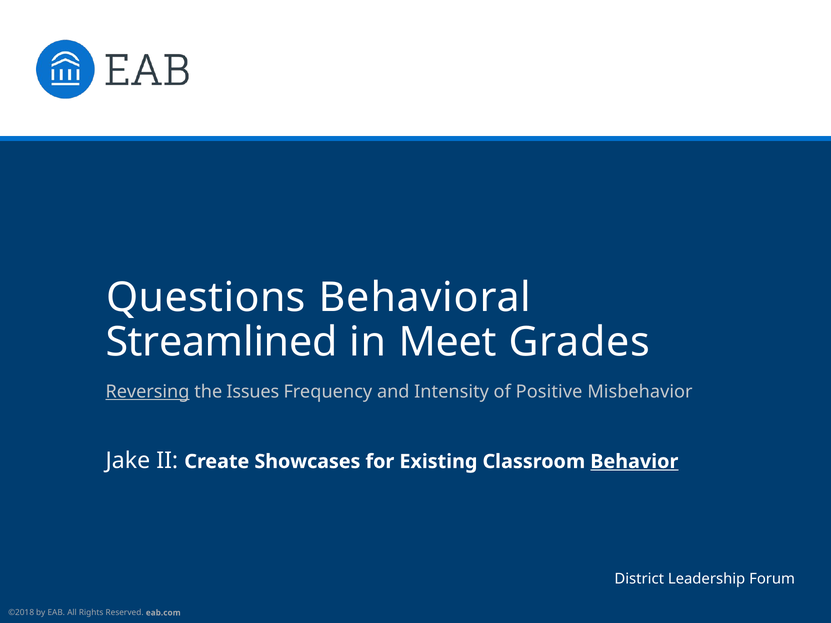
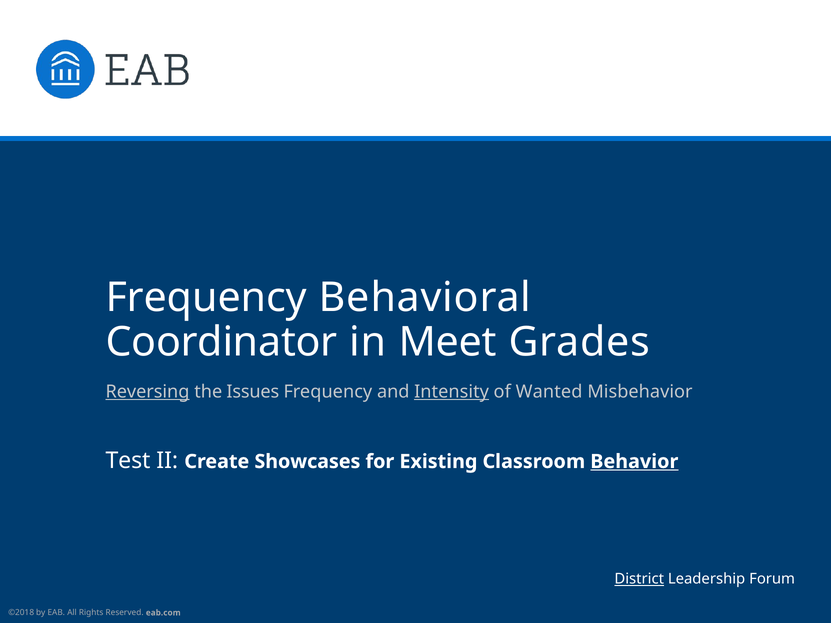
Questions at (206, 298): Questions -> Frequency
Streamlined: Streamlined -> Coordinator
Intensity underline: none -> present
Positive: Positive -> Wanted
Jake: Jake -> Test
District underline: none -> present
